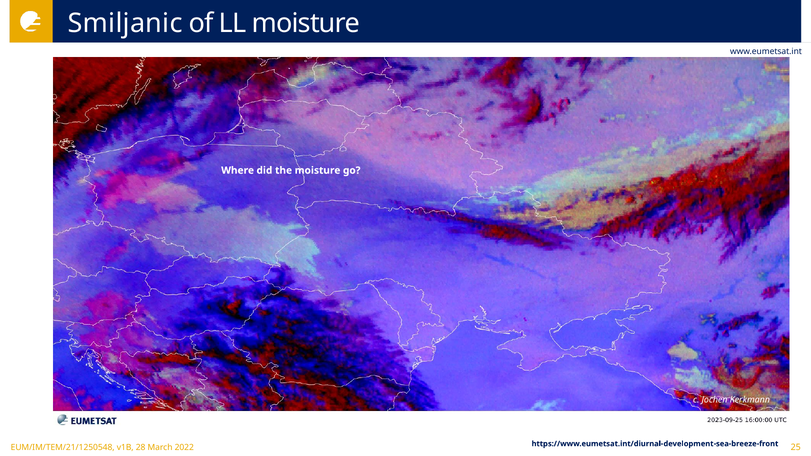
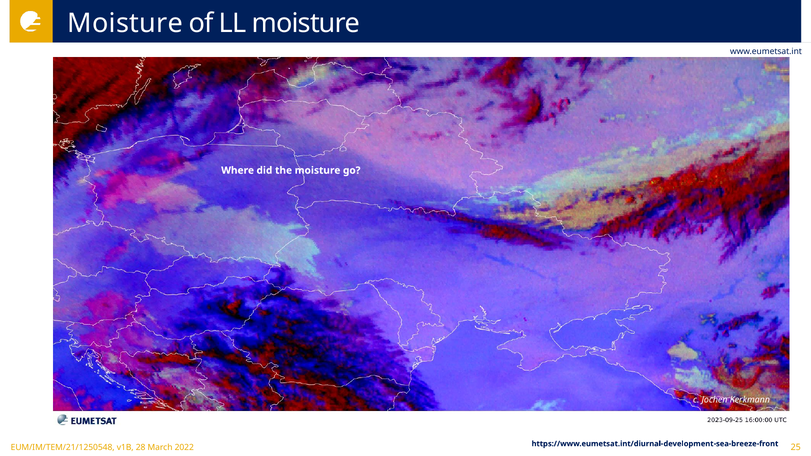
Smiljanic at (125, 23): Smiljanic -> Moisture
